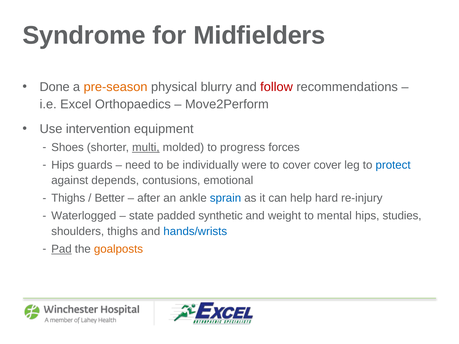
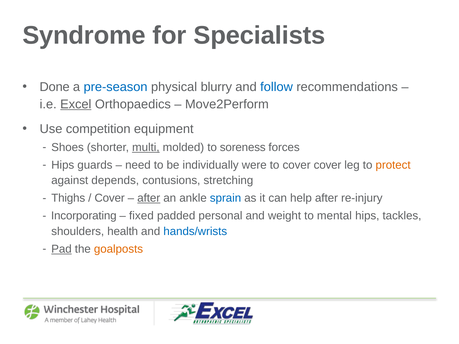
Midfielders: Midfielders -> Specialists
pre-season colour: orange -> blue
follow colour: red -> blue
Excel underline: none -> present
intervention: intervention -> competition
progress: progress -> soreness
protect colour: blue -> orange
emotional: emotional -> stretching
Better at (110, 198): Better -> Cover
after at (149, 198) underline: none -> present
help hard: hard -> after
Waterlogged: Waterlogged -> Incorporating
state: state -> fixed
synthetic: synthetic -> personal
studies: studies -> tackles
shoulders thighs: thighs -> health
